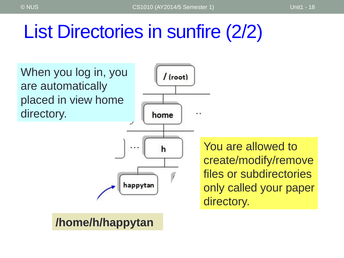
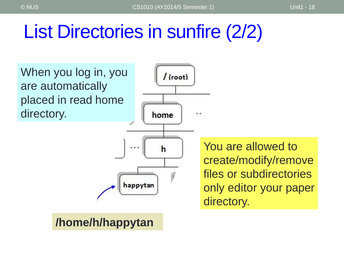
view: view -> read
called: called -> editor
